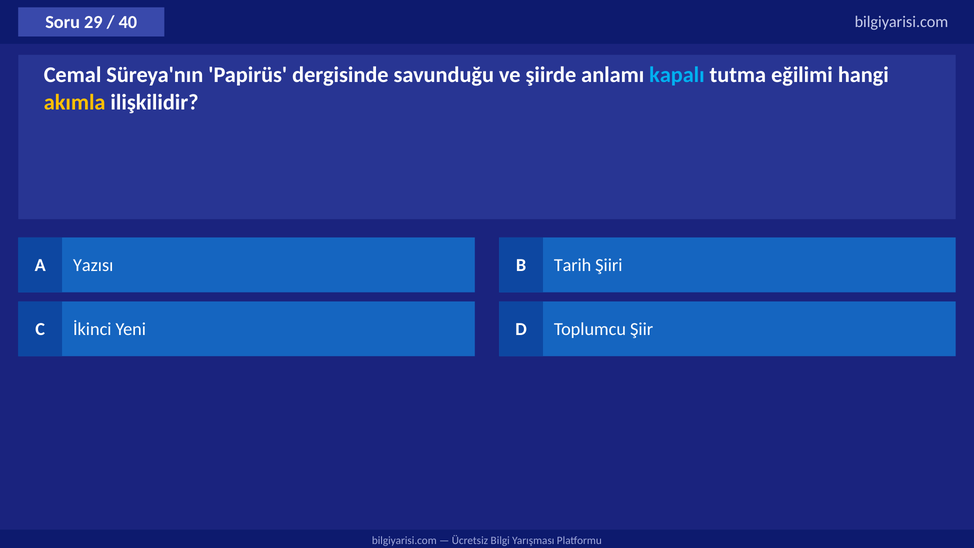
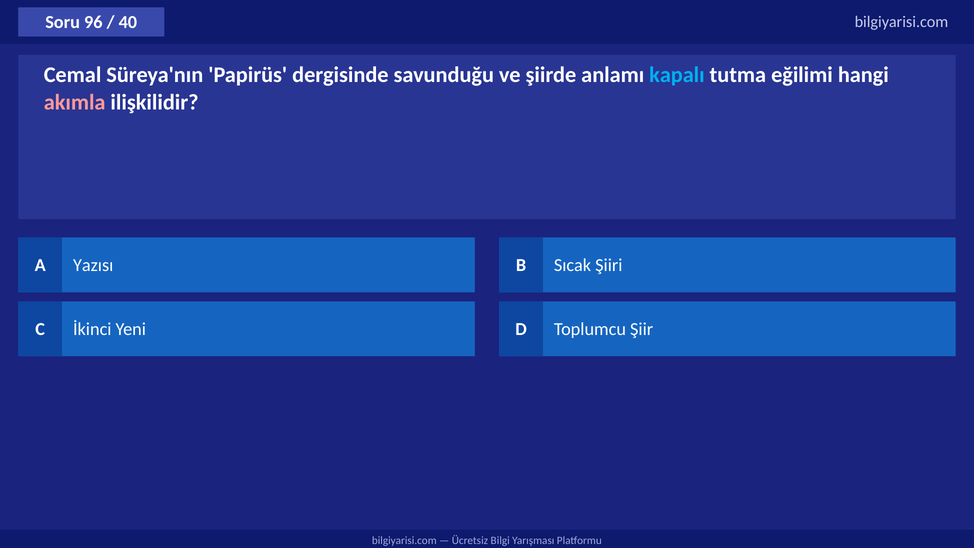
29: 29 -> 96
akımla colour: yellow -> pink
Tarih: Tarih -> Sıcak
